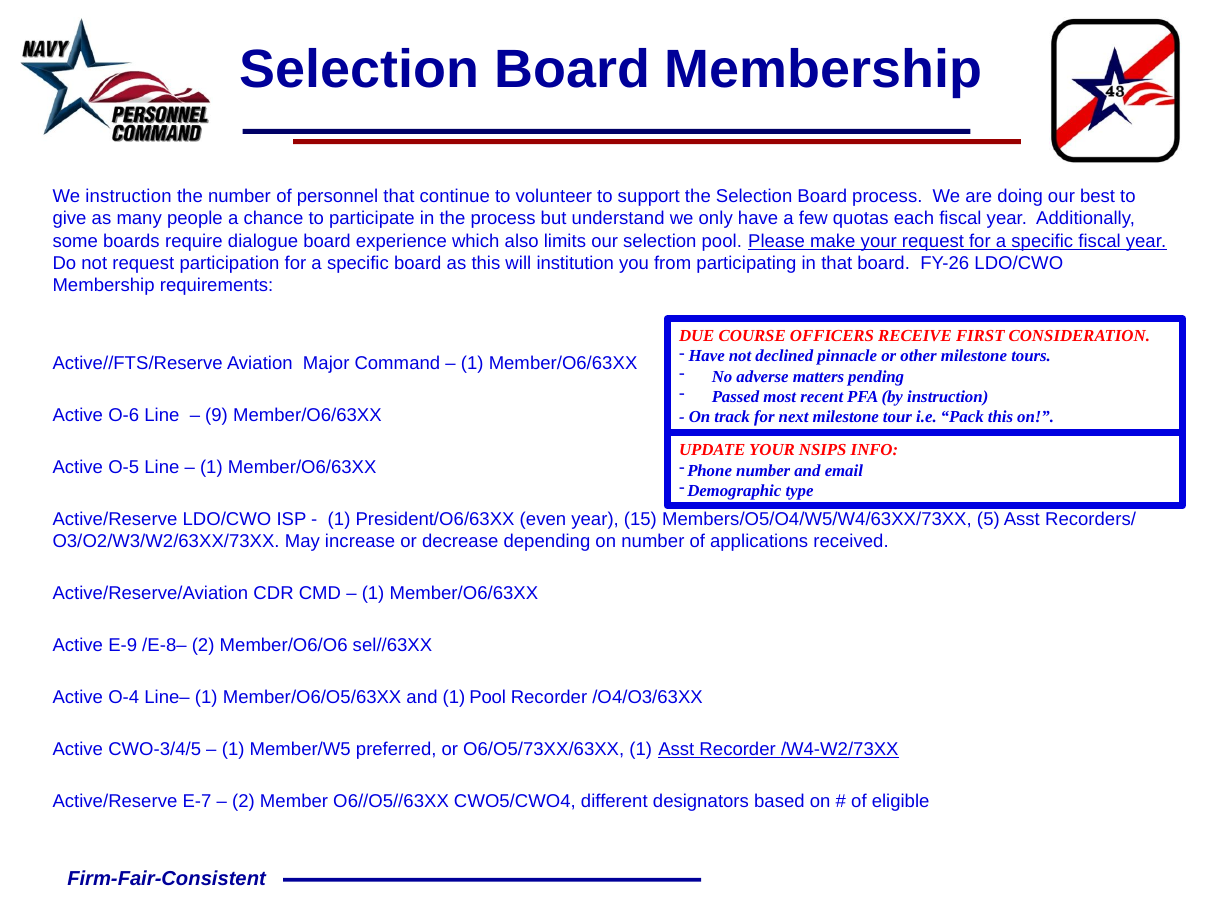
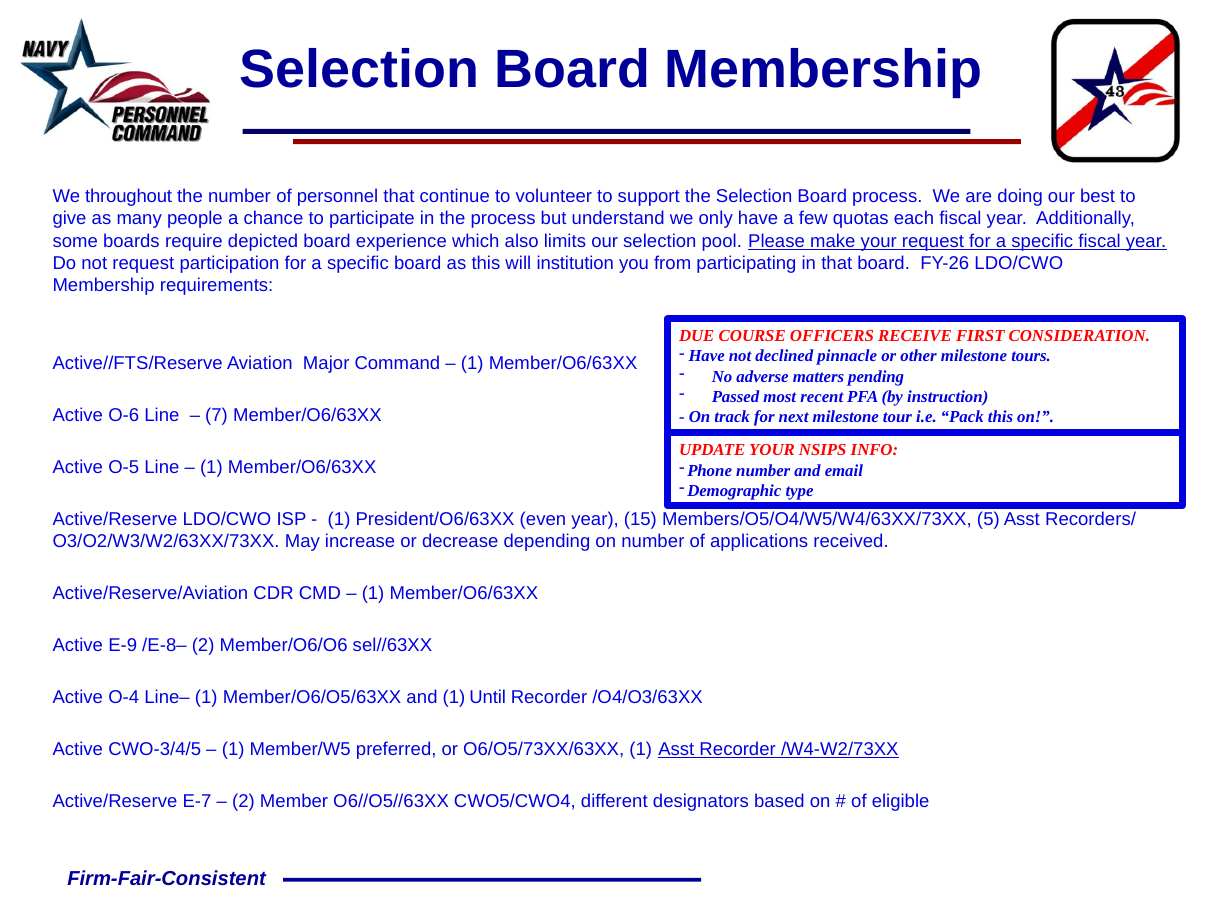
We instruction: instruction -> throughout
dialogue: dialogue -> depicted
9: 9 -> 7
1 Pool: Pool -> Until
